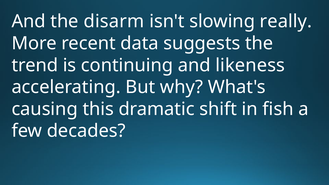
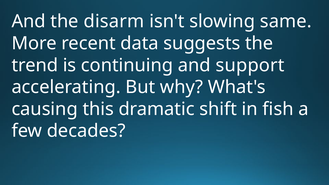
really: really -> same
likeness: likeness -> support
